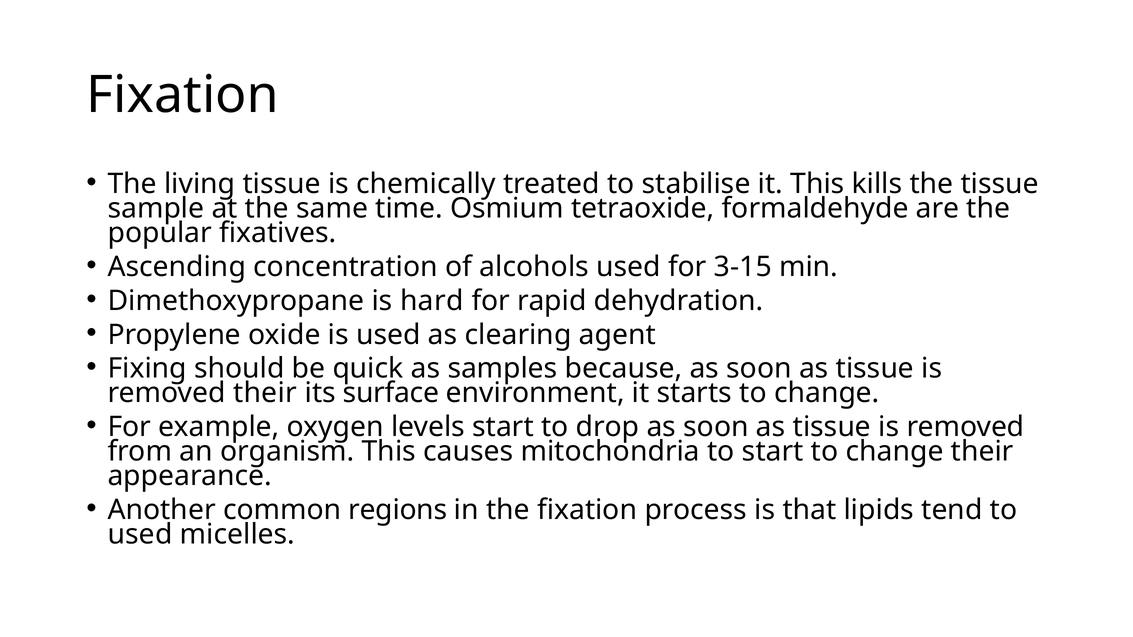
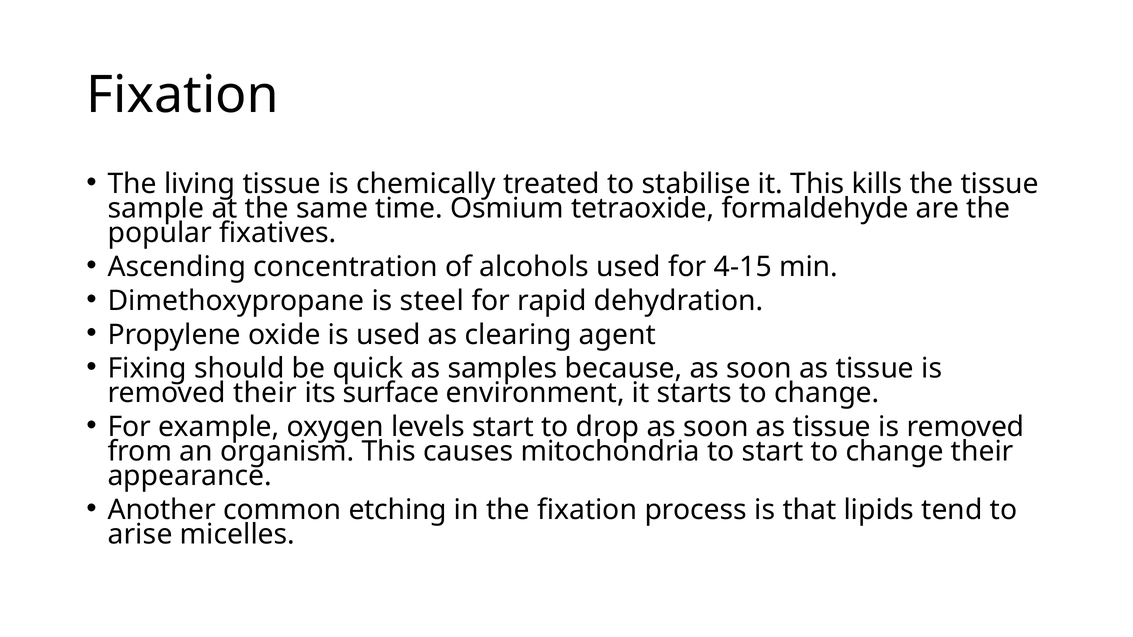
3-15: 3-15 -> 4-15
hard: hard -> steel
regions: regions -> etching
used at (140, 535): used -> arise
